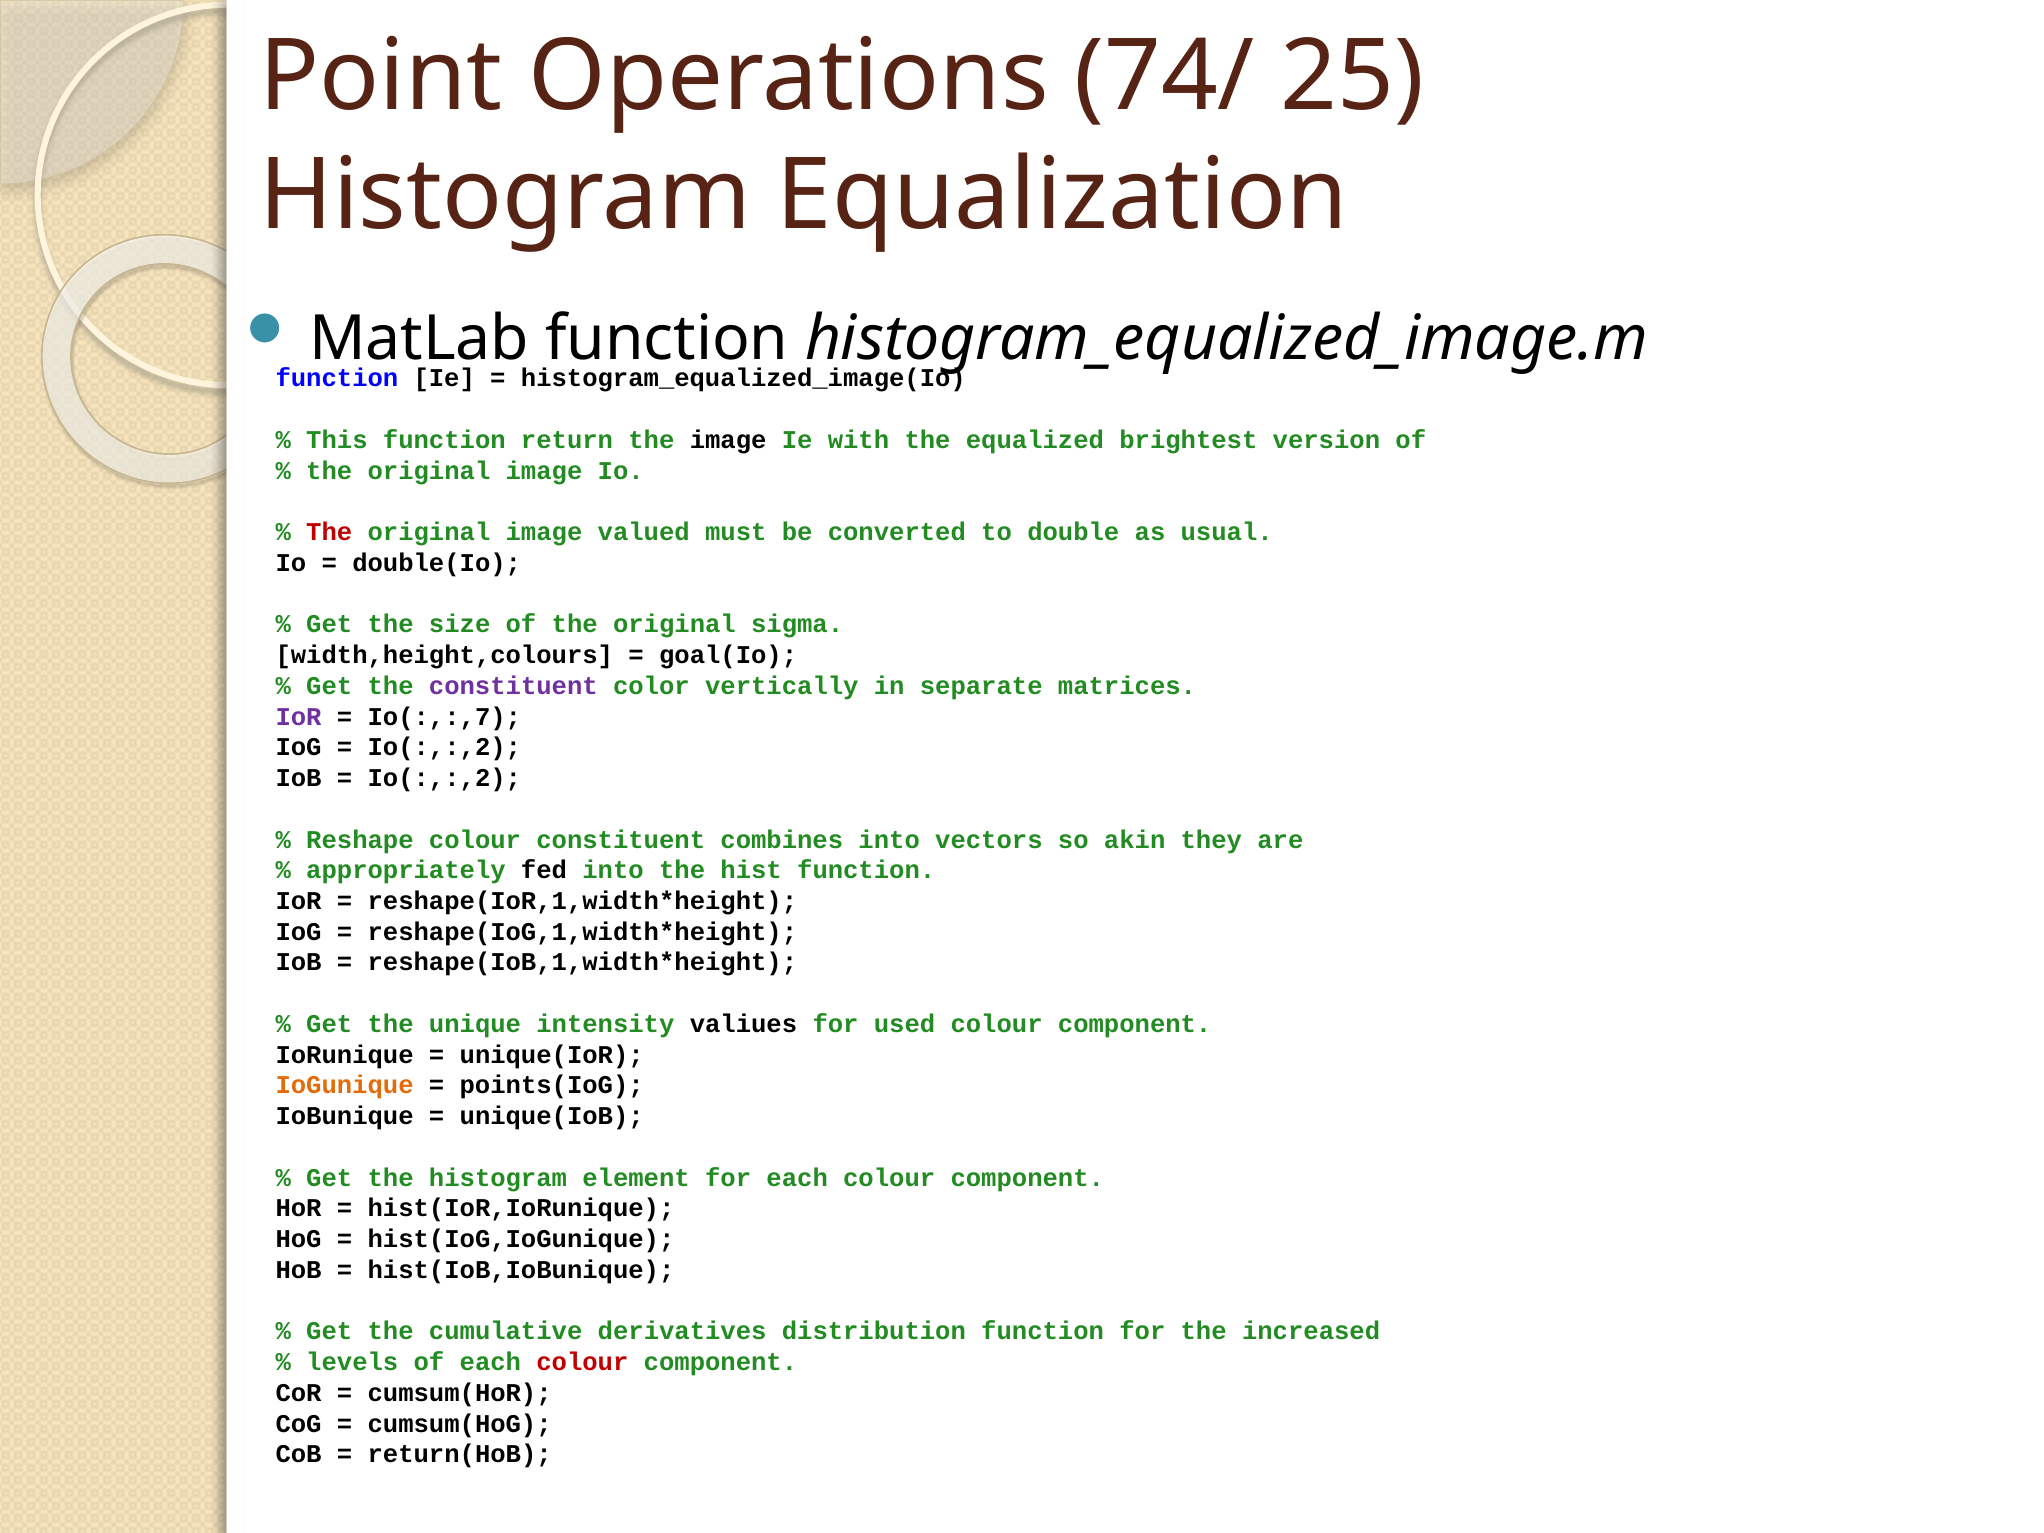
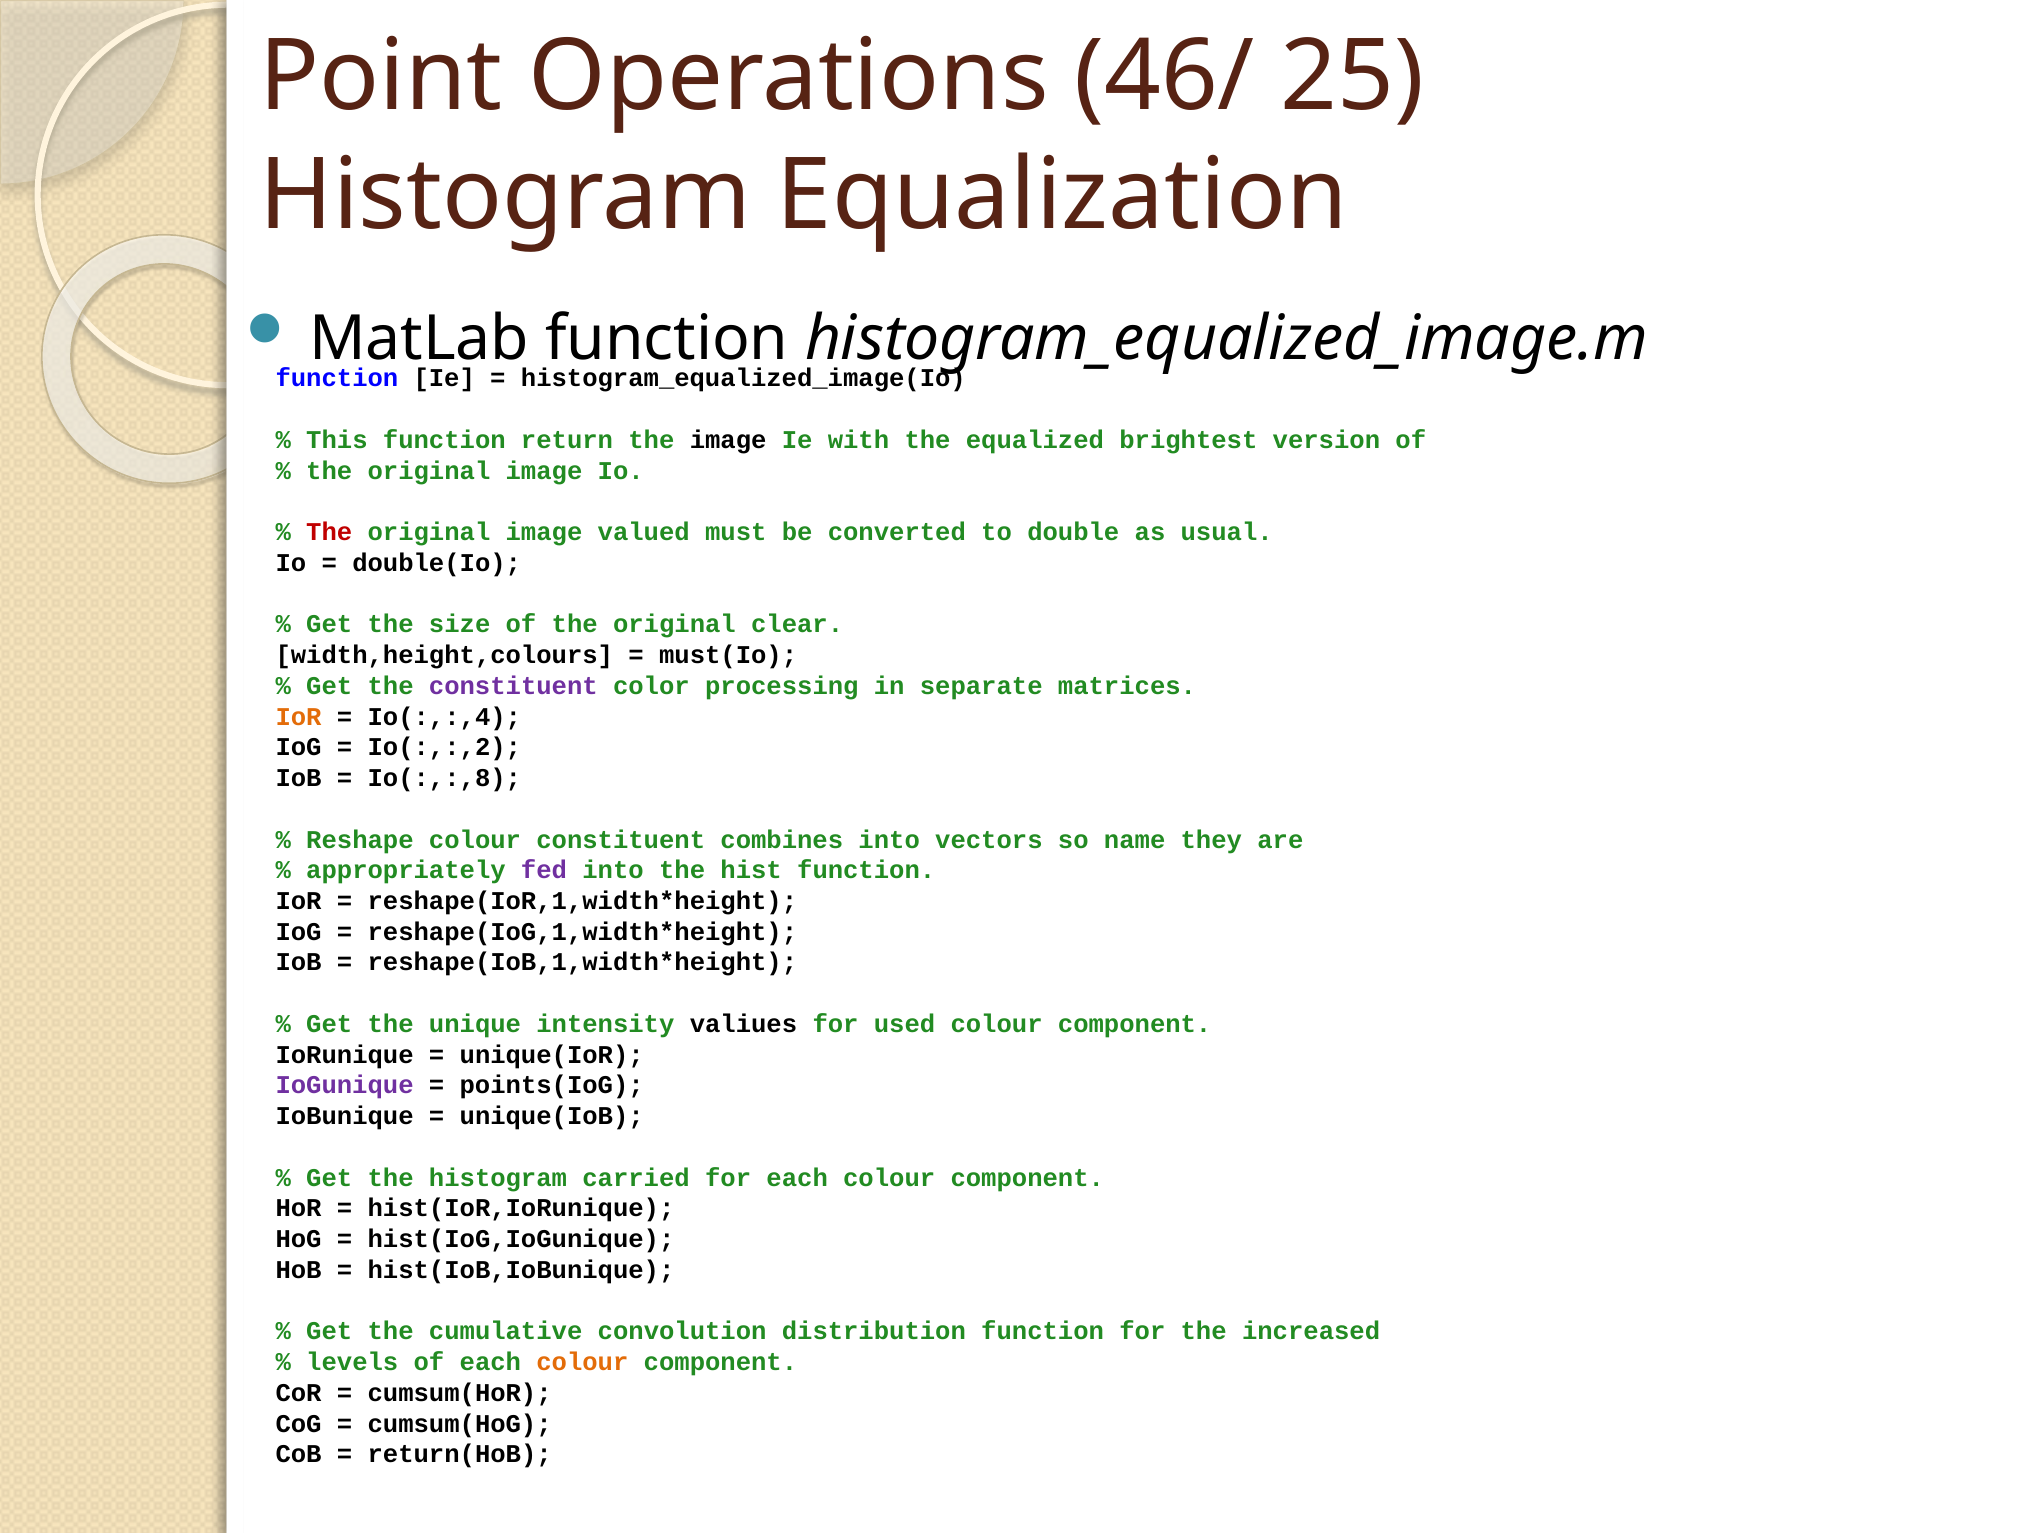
74/: 74/ -> 46/
sigma: sigma -> clear
goal(Io: goal(Io -> must(Io
vertically: vertically -> processing
IoR at (299, 717) colour: purple -> orange
Io(:,:,7: Io(:,:,7 -> Io(:,:,4
Io(:,:,2 at (444, 778): Io(:,:,2 -> Io(:,:,8
akin: akin -> name
fed colour: black -> purple
IoGunique colour: orange -> purple
element: element -> carried
derivatives: derivatives -> convolution
colour at (582, 1362) colour: red -> orange
